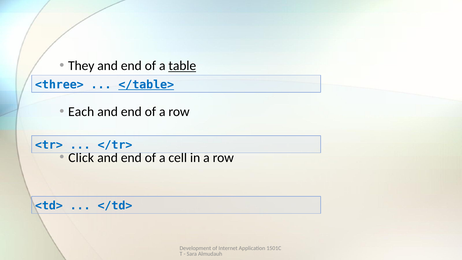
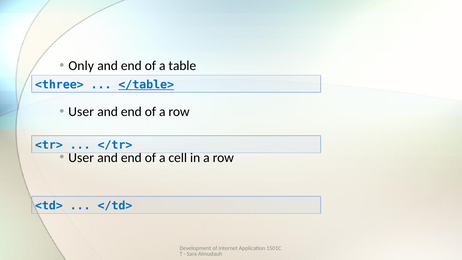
They: They -> Only
table underline: present -> none
Each at (81, 112): Each -> User
Click at (81, 158): Click -> User
